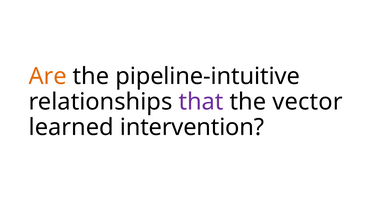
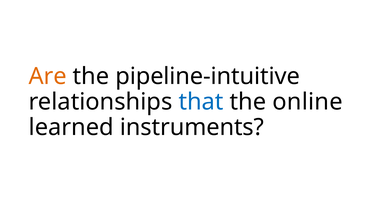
that colour: purple -> blue
vector: vector -> online
intervention: intervention -> instruments
